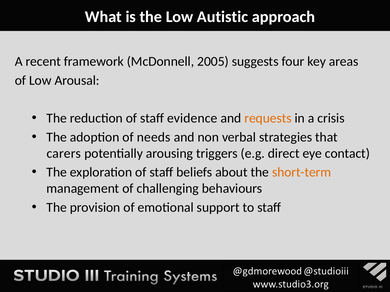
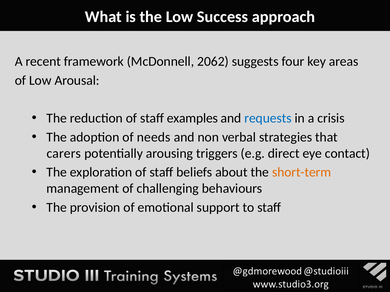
Autistic: Autistic -> Success
2005: 2005 -> 2062
evidence: evidence -> examples
requests colour: orange -> blue
